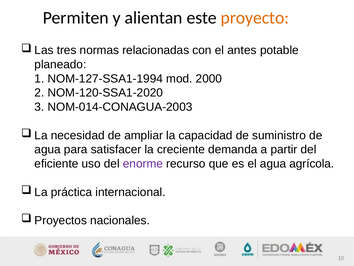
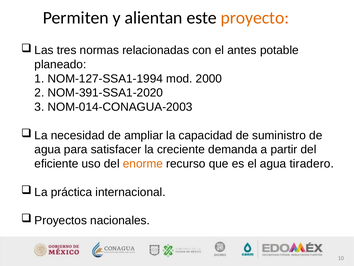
NOM-120-SSA1-2020: NOM-120-SSA1-2020 -> NOM-391-SSA1-2020
enorme colour: purple -> orange
agrícola: agrícola -> tiradero
